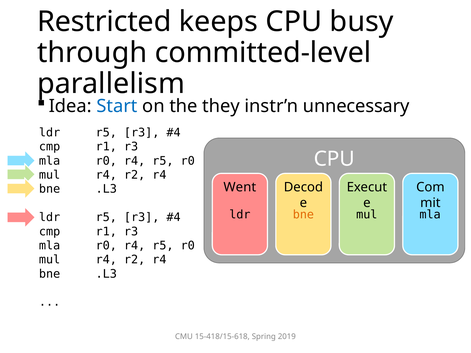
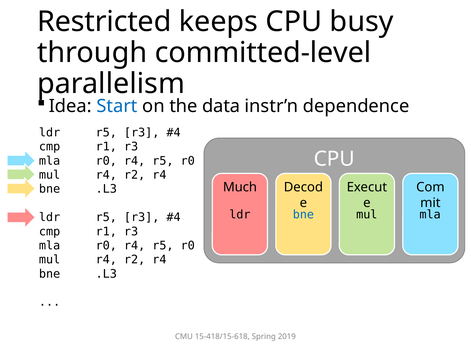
they: they -> data
unnecessary: unnecessary -> dependence
Went: Went -> Much
bne at (303, 215) colour: orange -> blue
